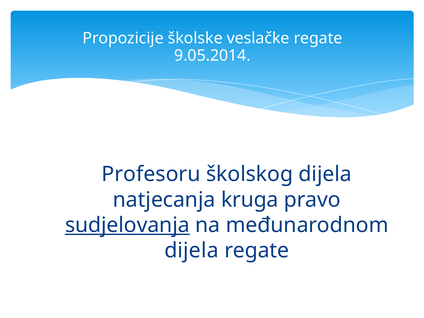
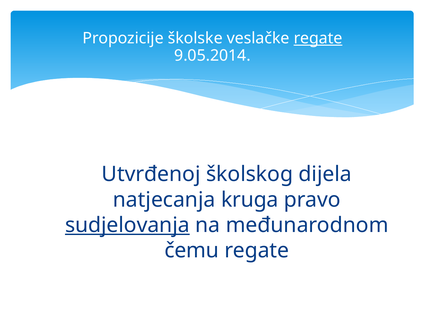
regate at (318, 38) underline: none -> present
Profesoru: Profesoru -> Utvrđenoj
dijela at (192, 251): dijela -> čemu
